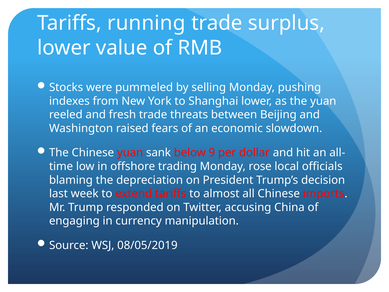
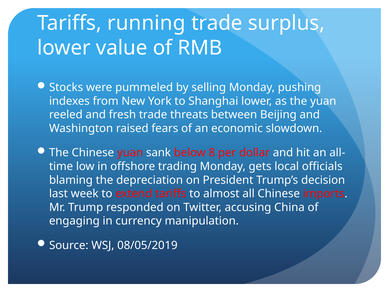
9: 9 -> 8
rose: rose -> gets
